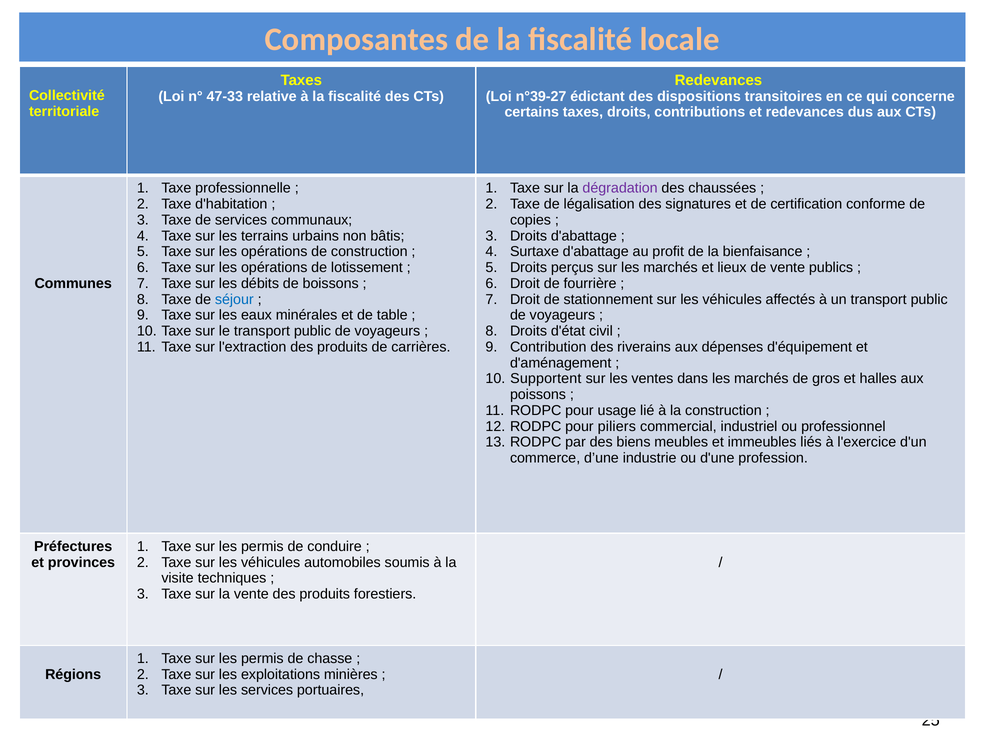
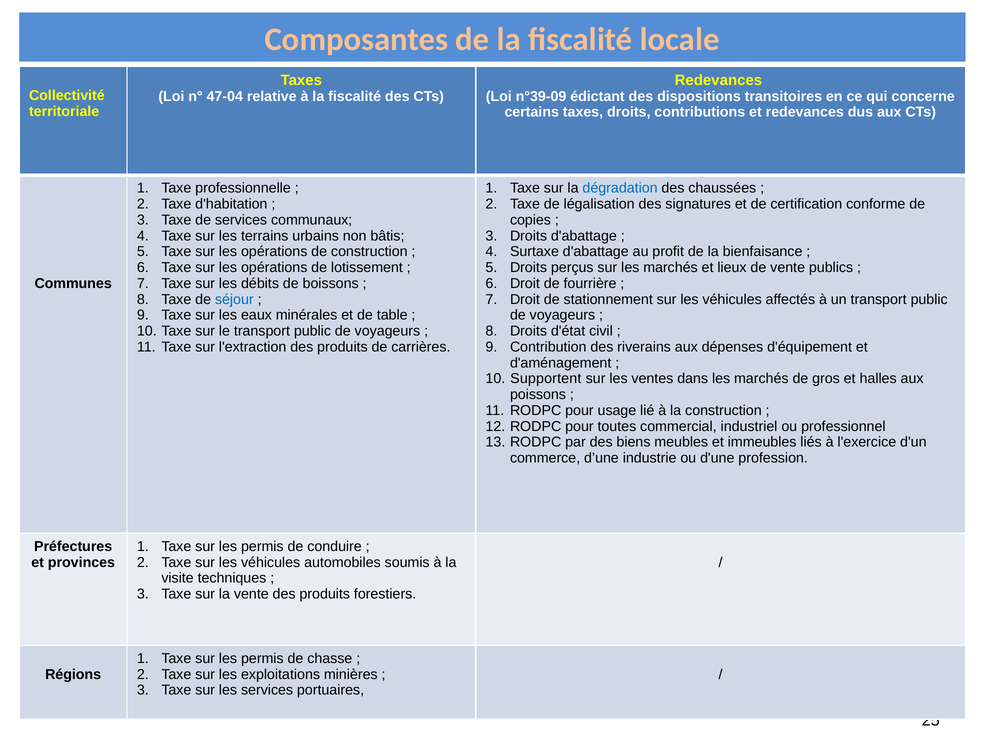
47-33: 47-33 -> 47-04
n°39-27: n°39-27 -> n°39-09
dégradation colour: purple -> blue
piliers: piliers -> toutes
